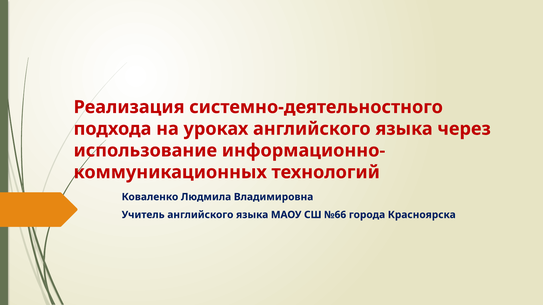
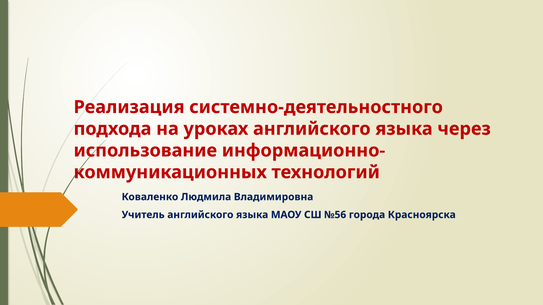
№66: №66 -> №56
